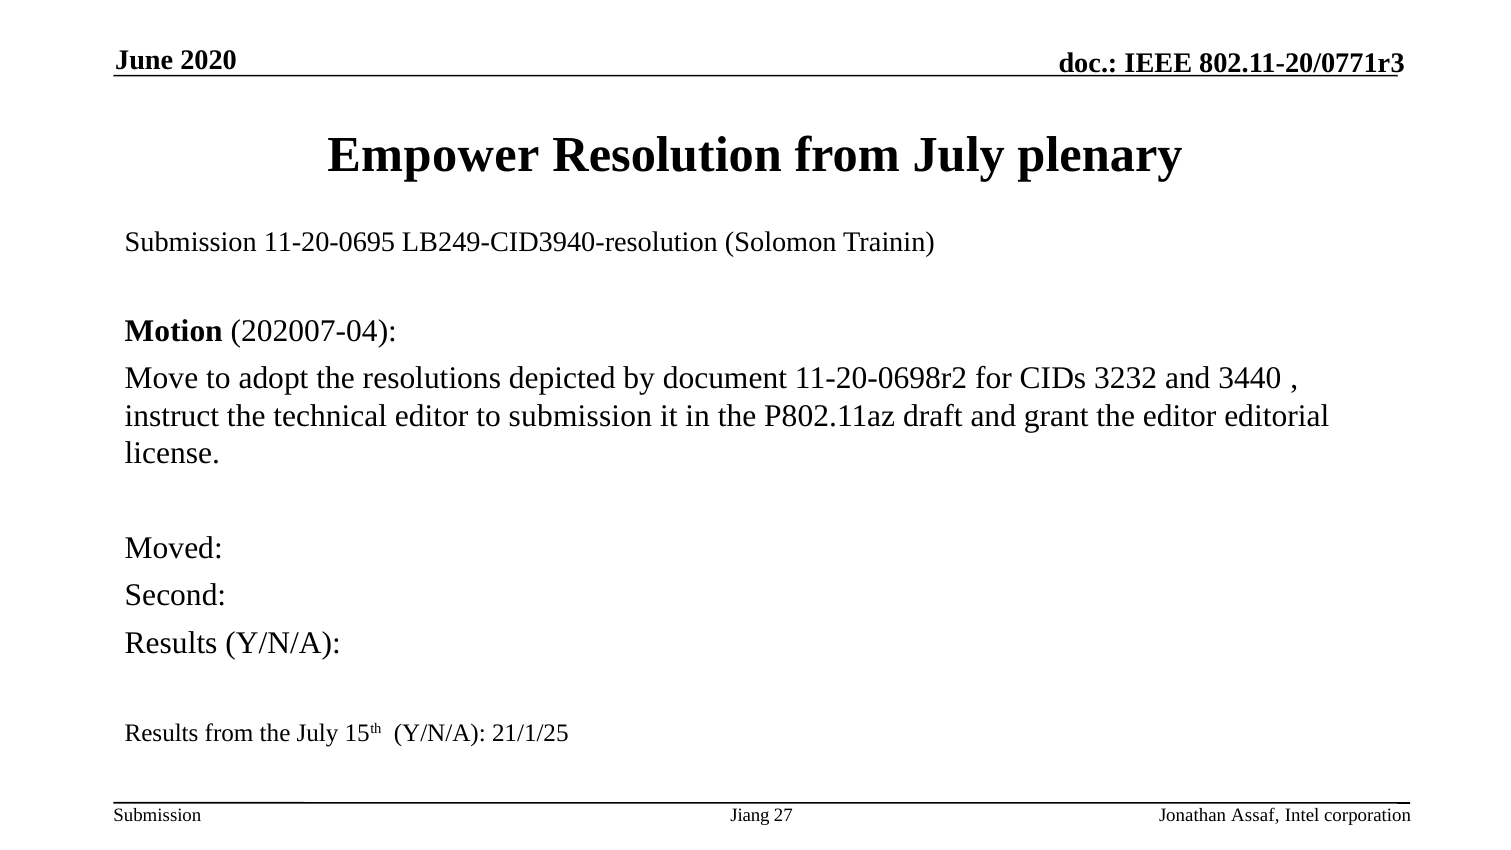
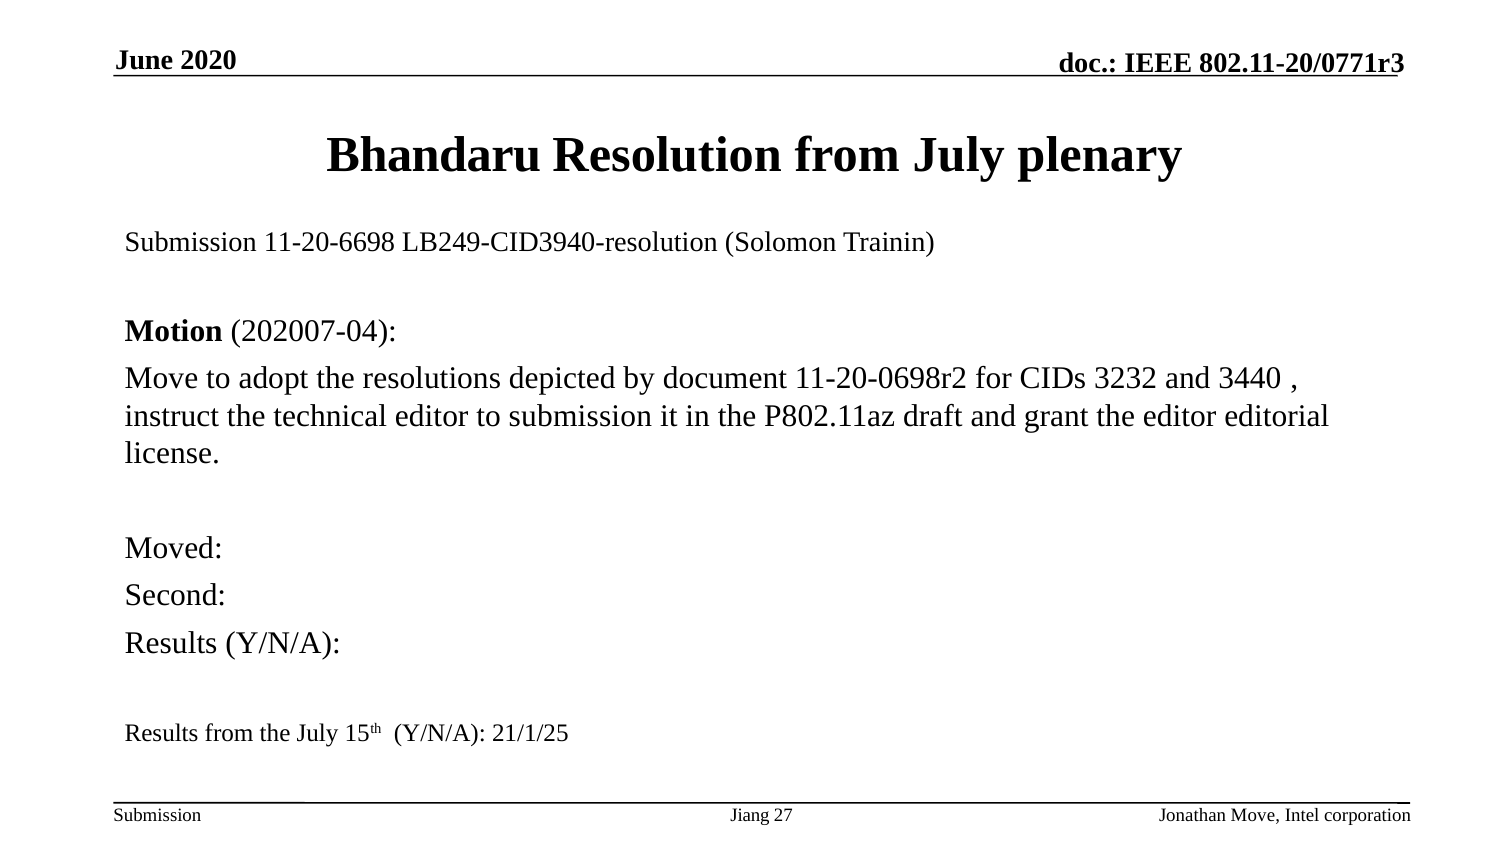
Empower: Empower -> Bhandaru
11-20-0695: 11-20-0695 -> 11-20-6698
Jonathan Assaf: Assaf -> Move
